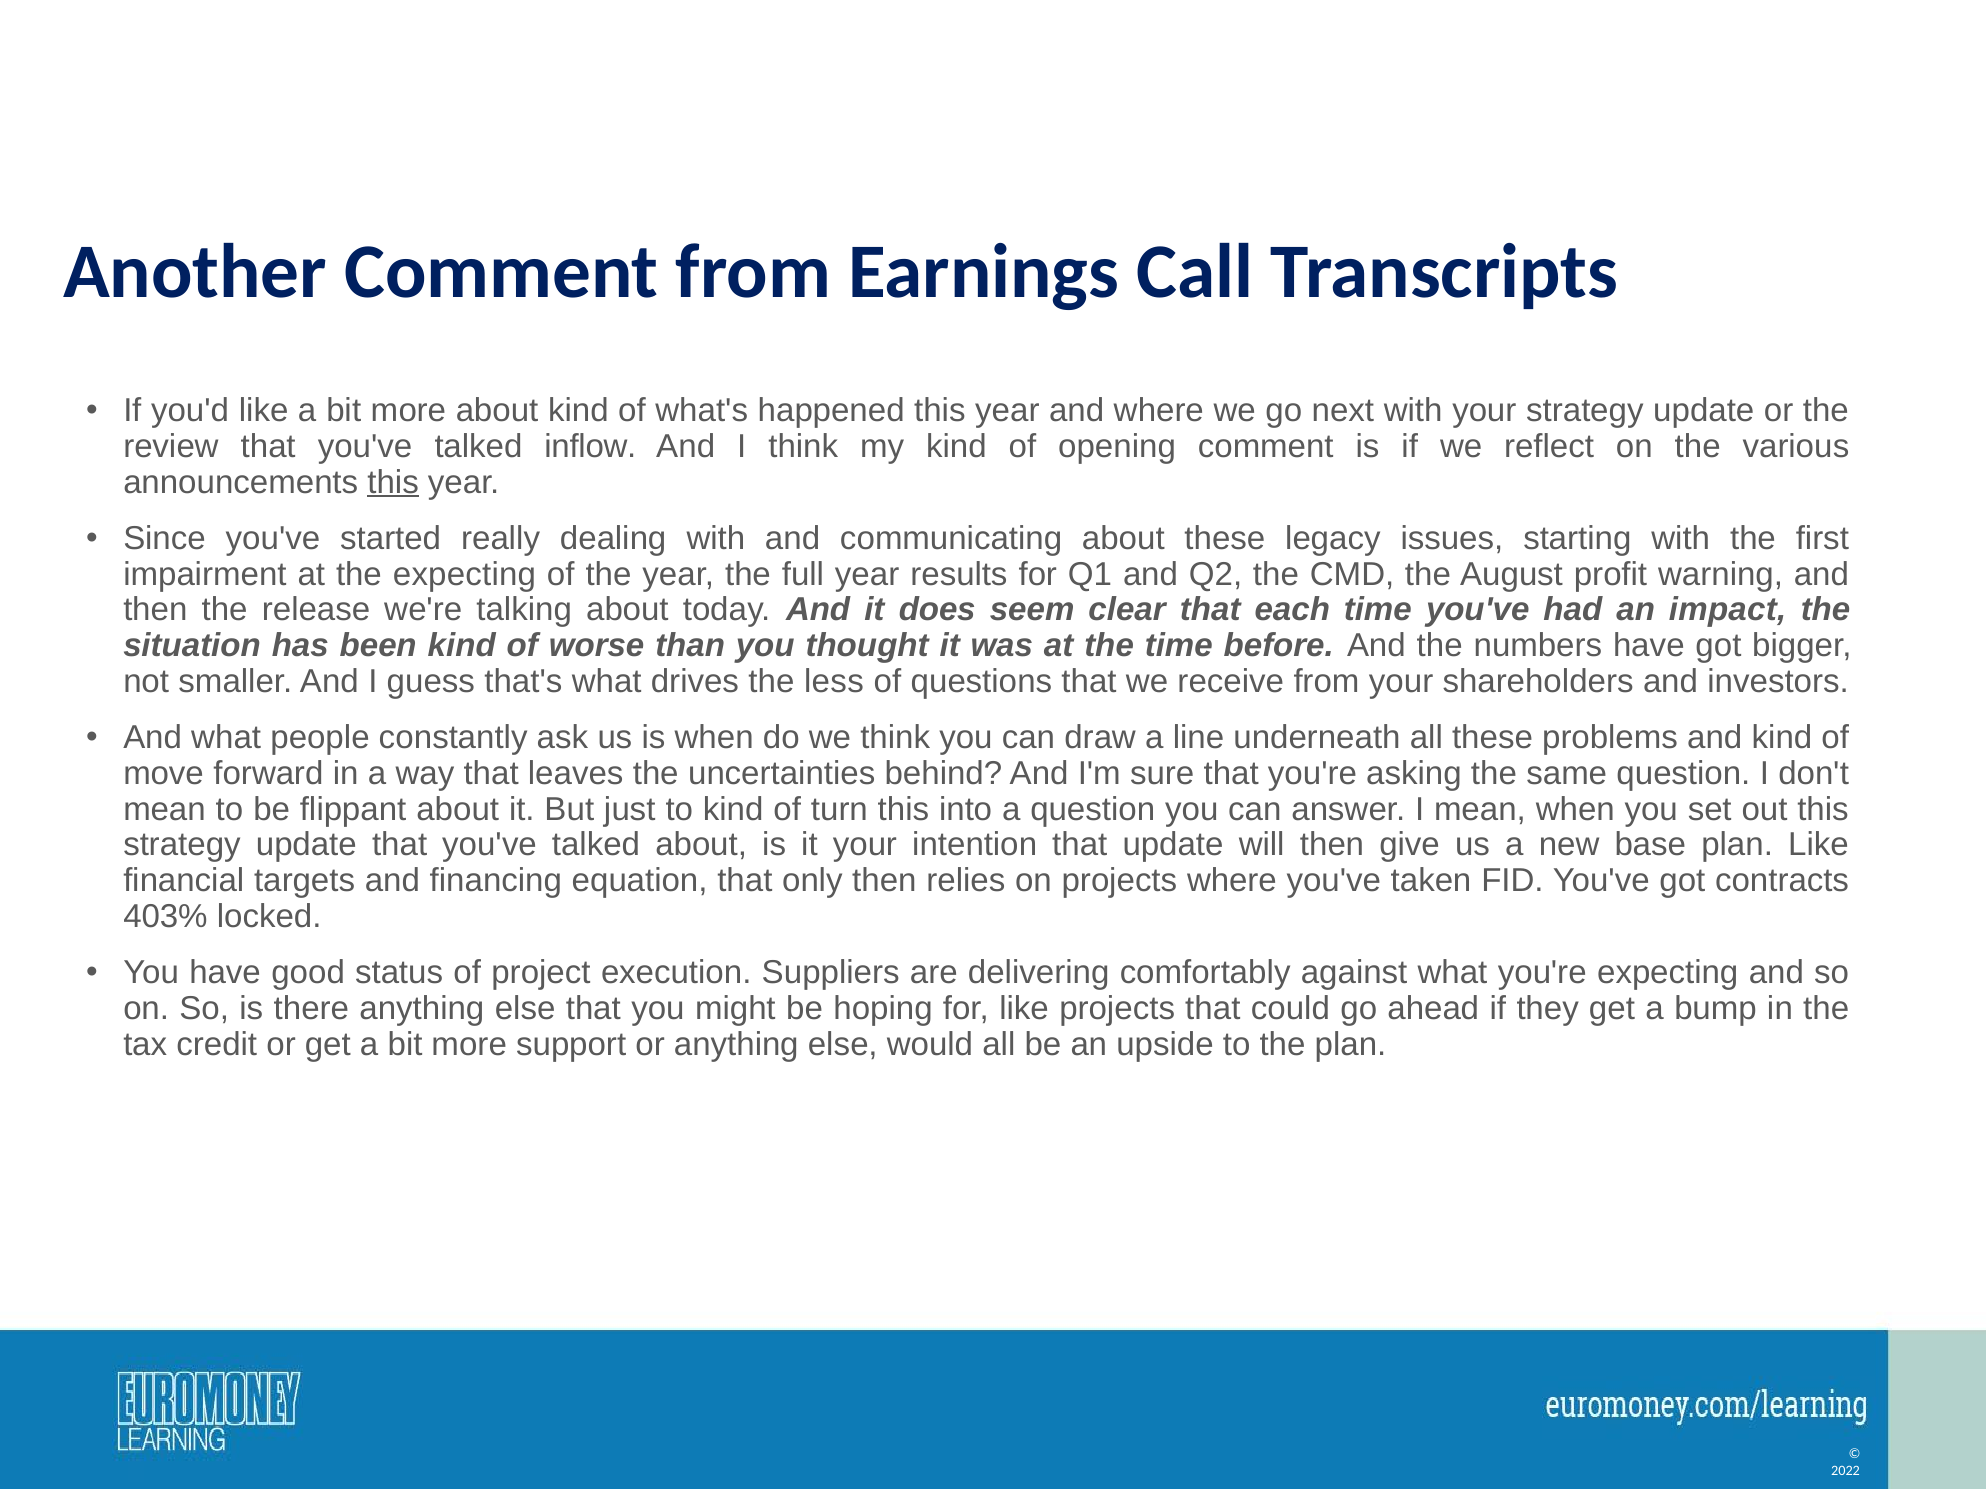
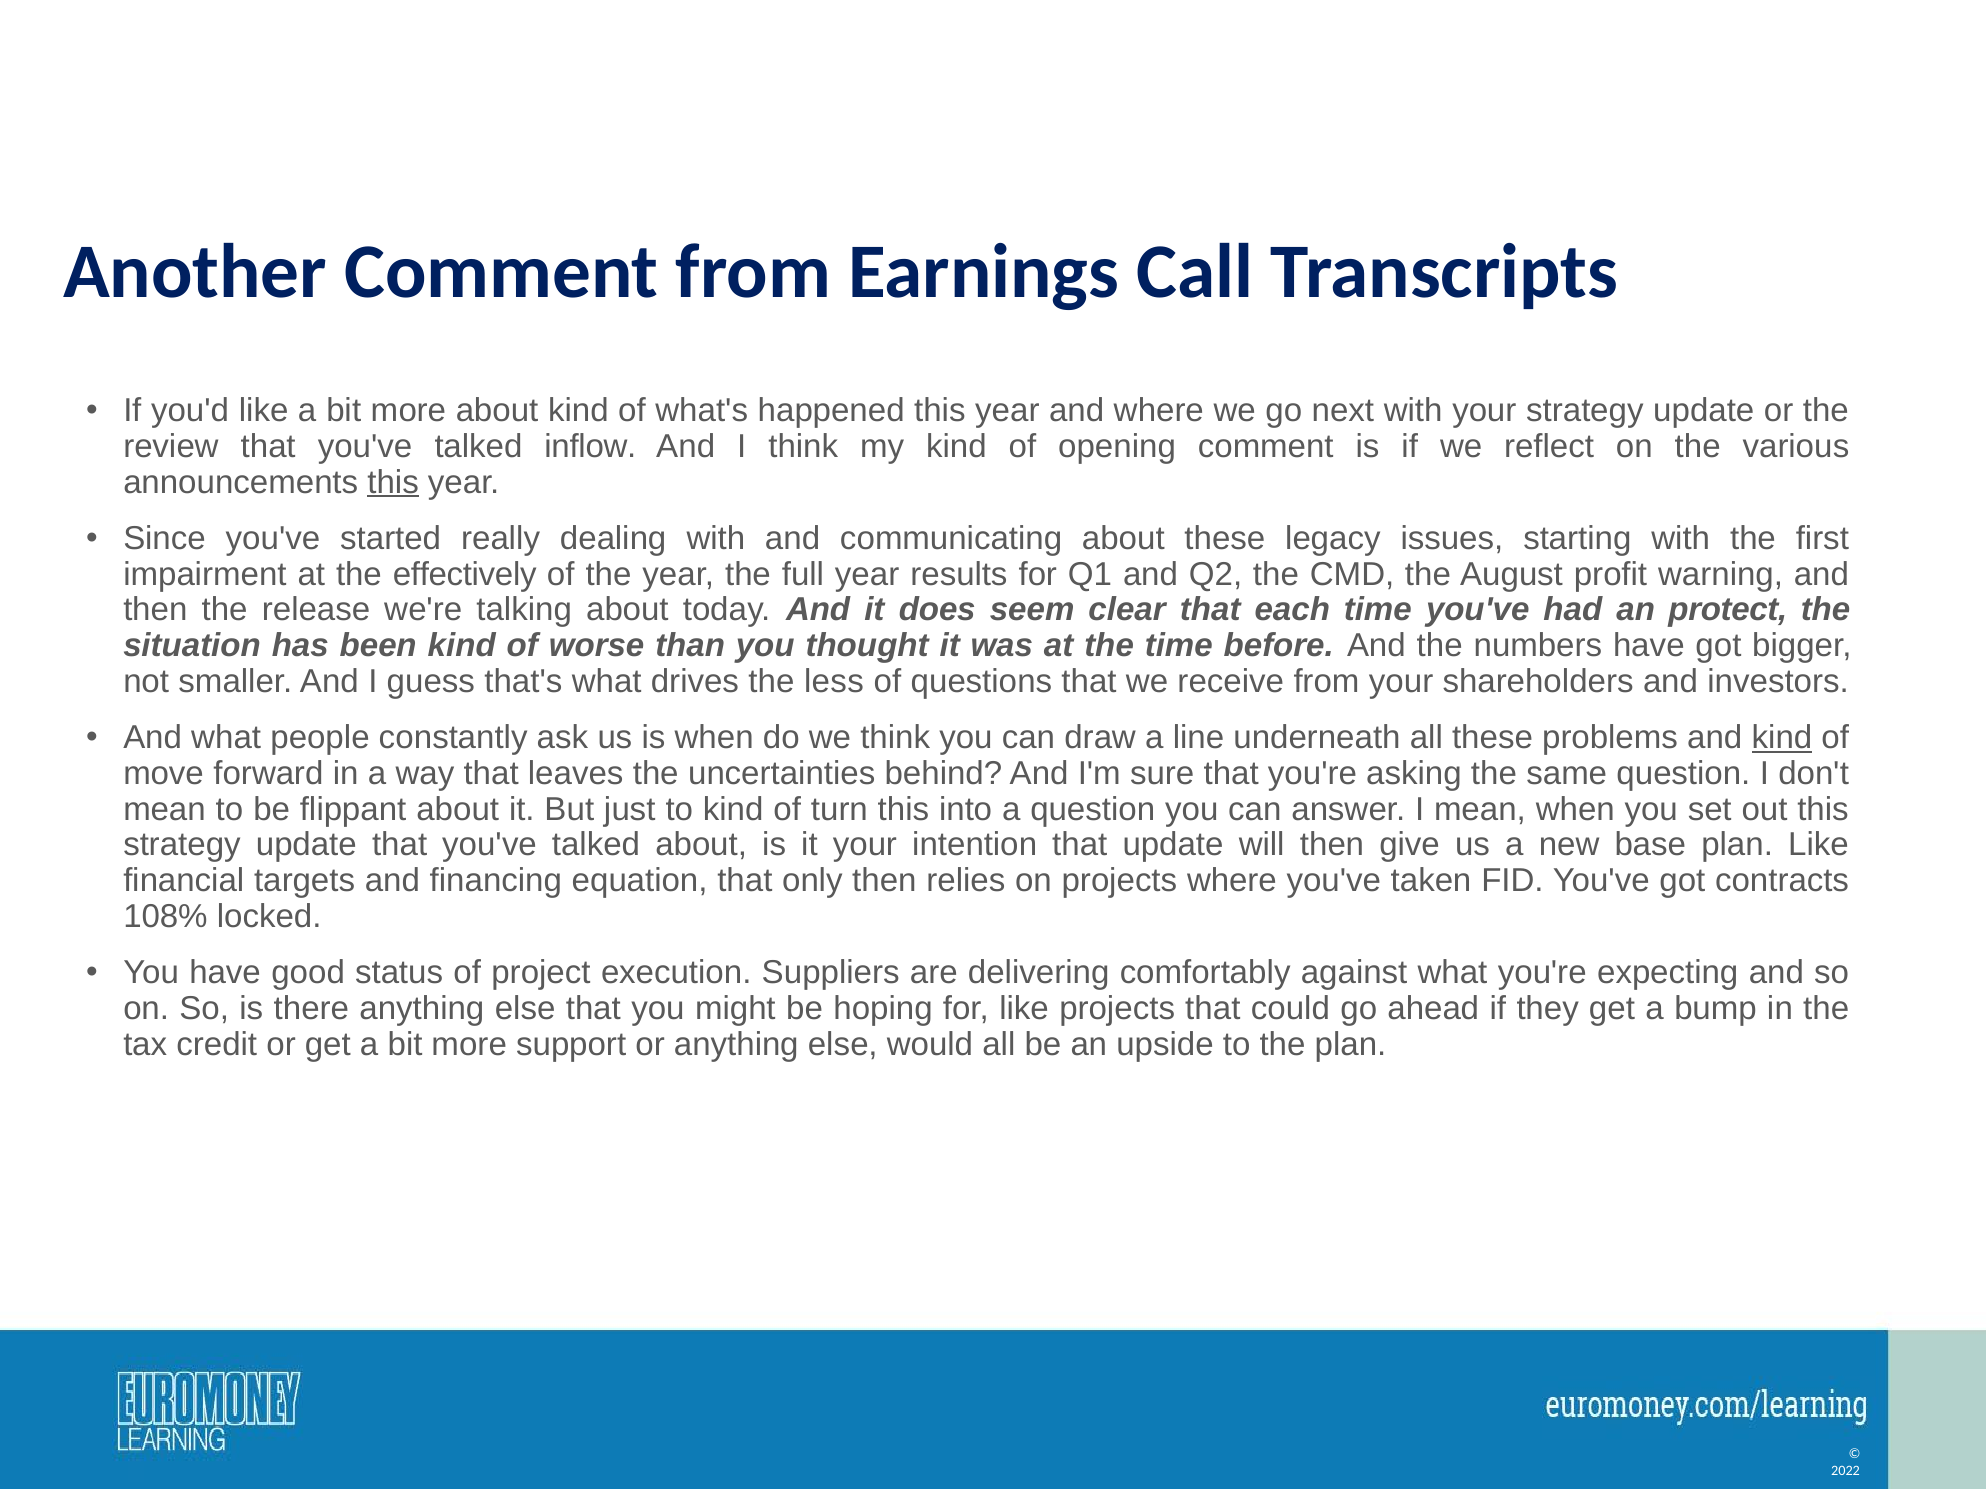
the expecting: expecting -> effectively
impact: impact -> protect
kind at (1782, 738) underline: none -> present
403%: 403% -> 108%
